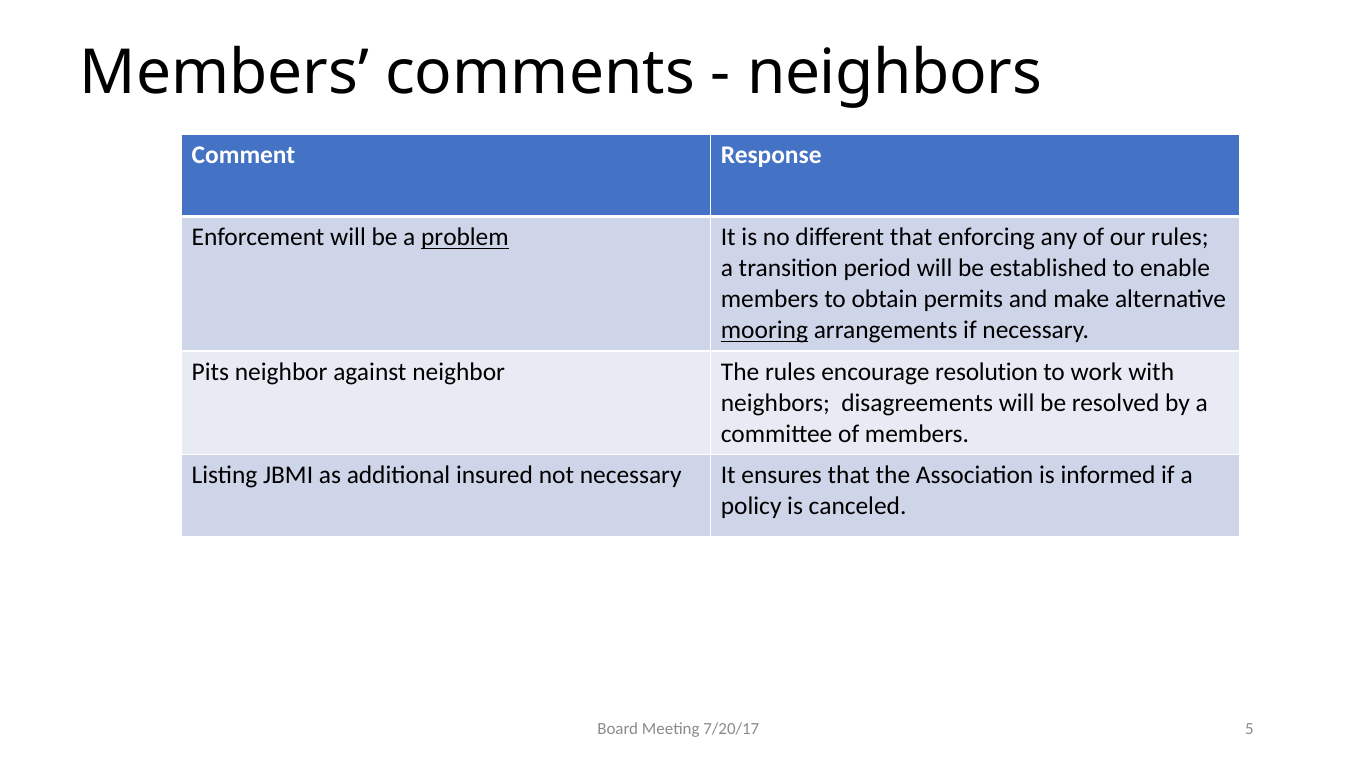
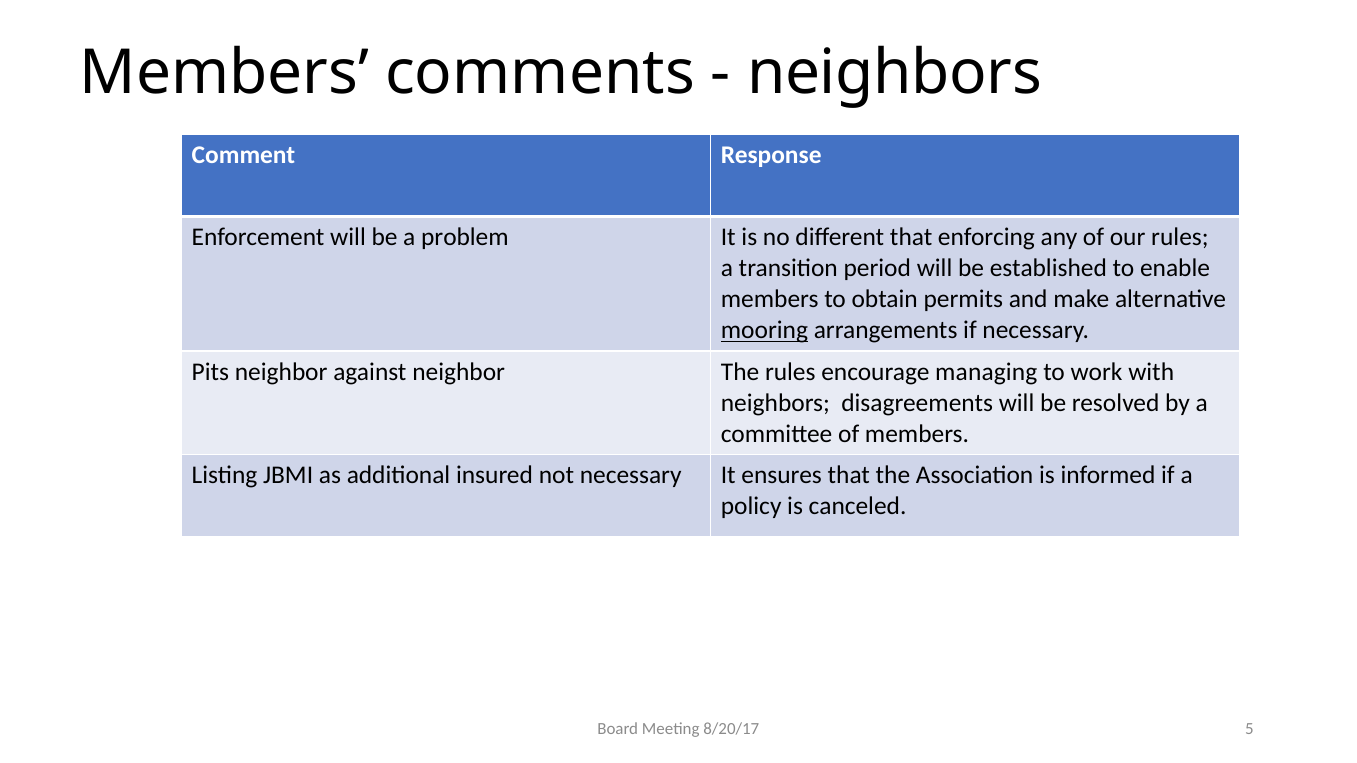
problem underline: present -> none
resolution: resolution -> managing
7/20/17: 7/20/17 -> 8/20/17
